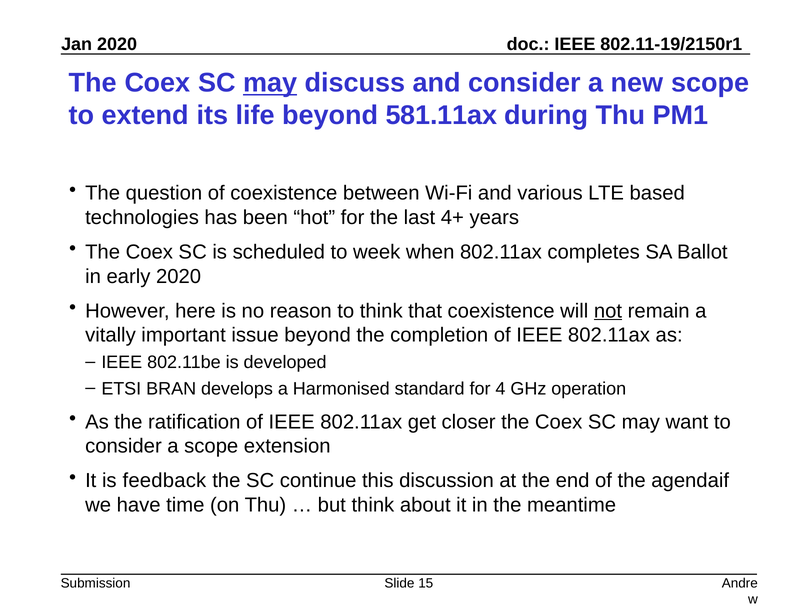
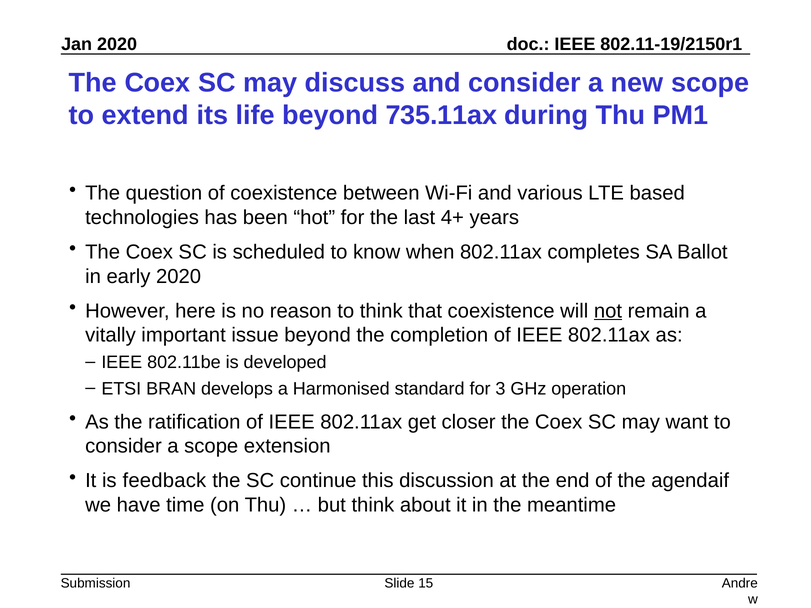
may at (270, 83) underline: present -> none
581.11ax: 581.11ax -> 735.11ax
week: week -> know
4: 4 -> 3
